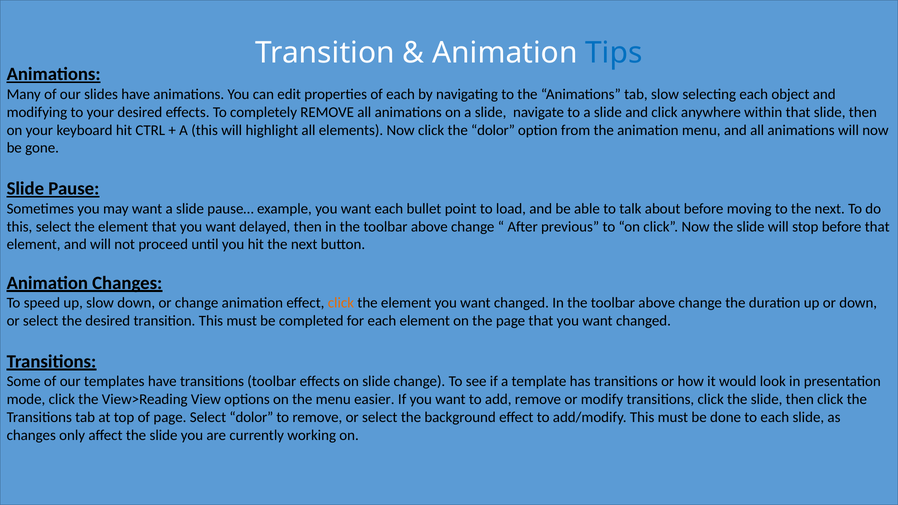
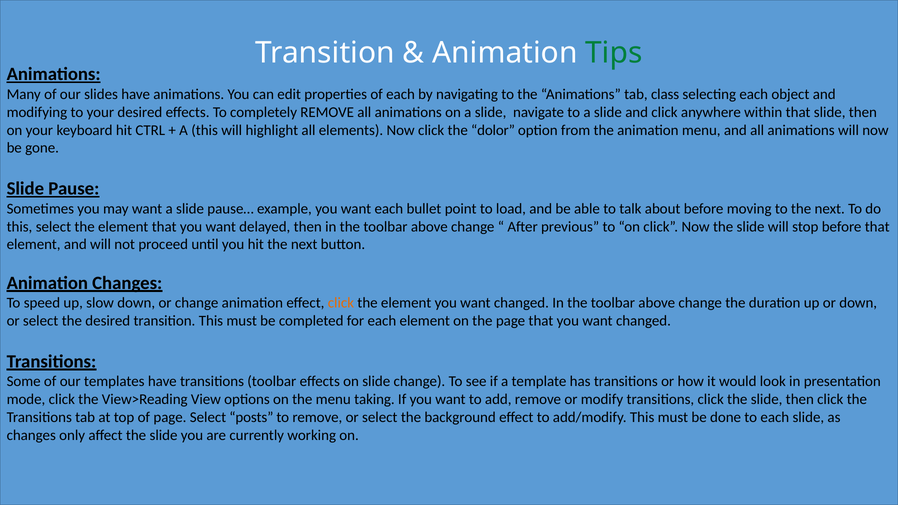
Tips colour: blue -> green
tab slow: slow -> class
easier: easier -> taking
Select dolor: dolor -> posts
